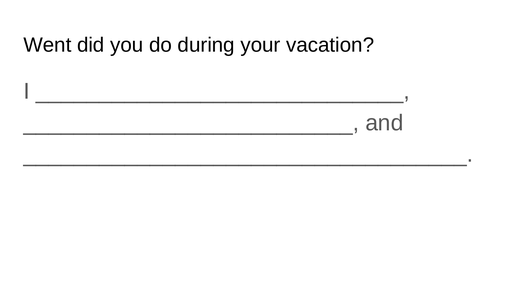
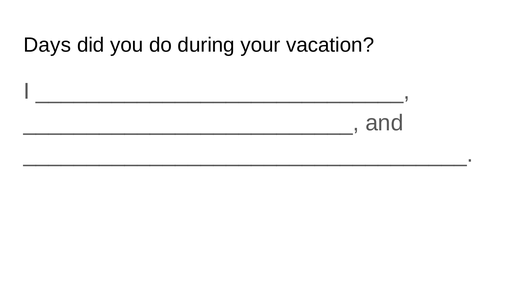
Went: Went -> Days
